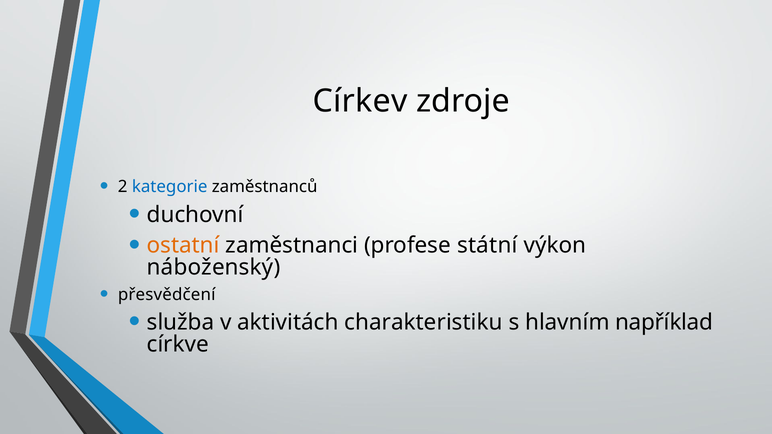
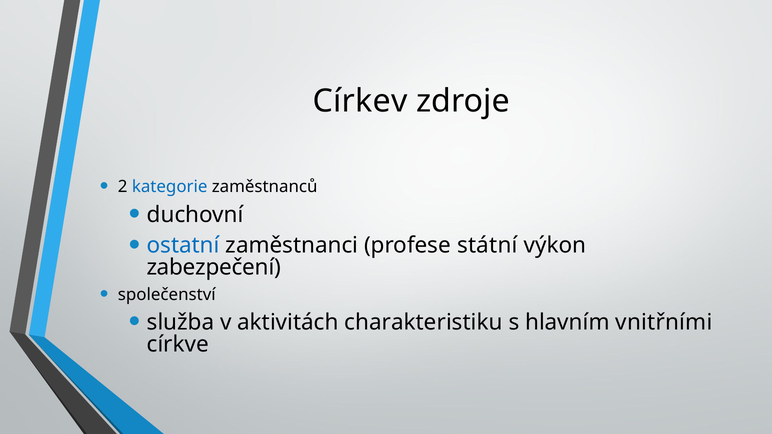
ostatní colour: orange -> blue
náboženský: náboženský -> zabezpečení
přesvědčení: přesvědčení -> společenství
například: například -> vnitřními
